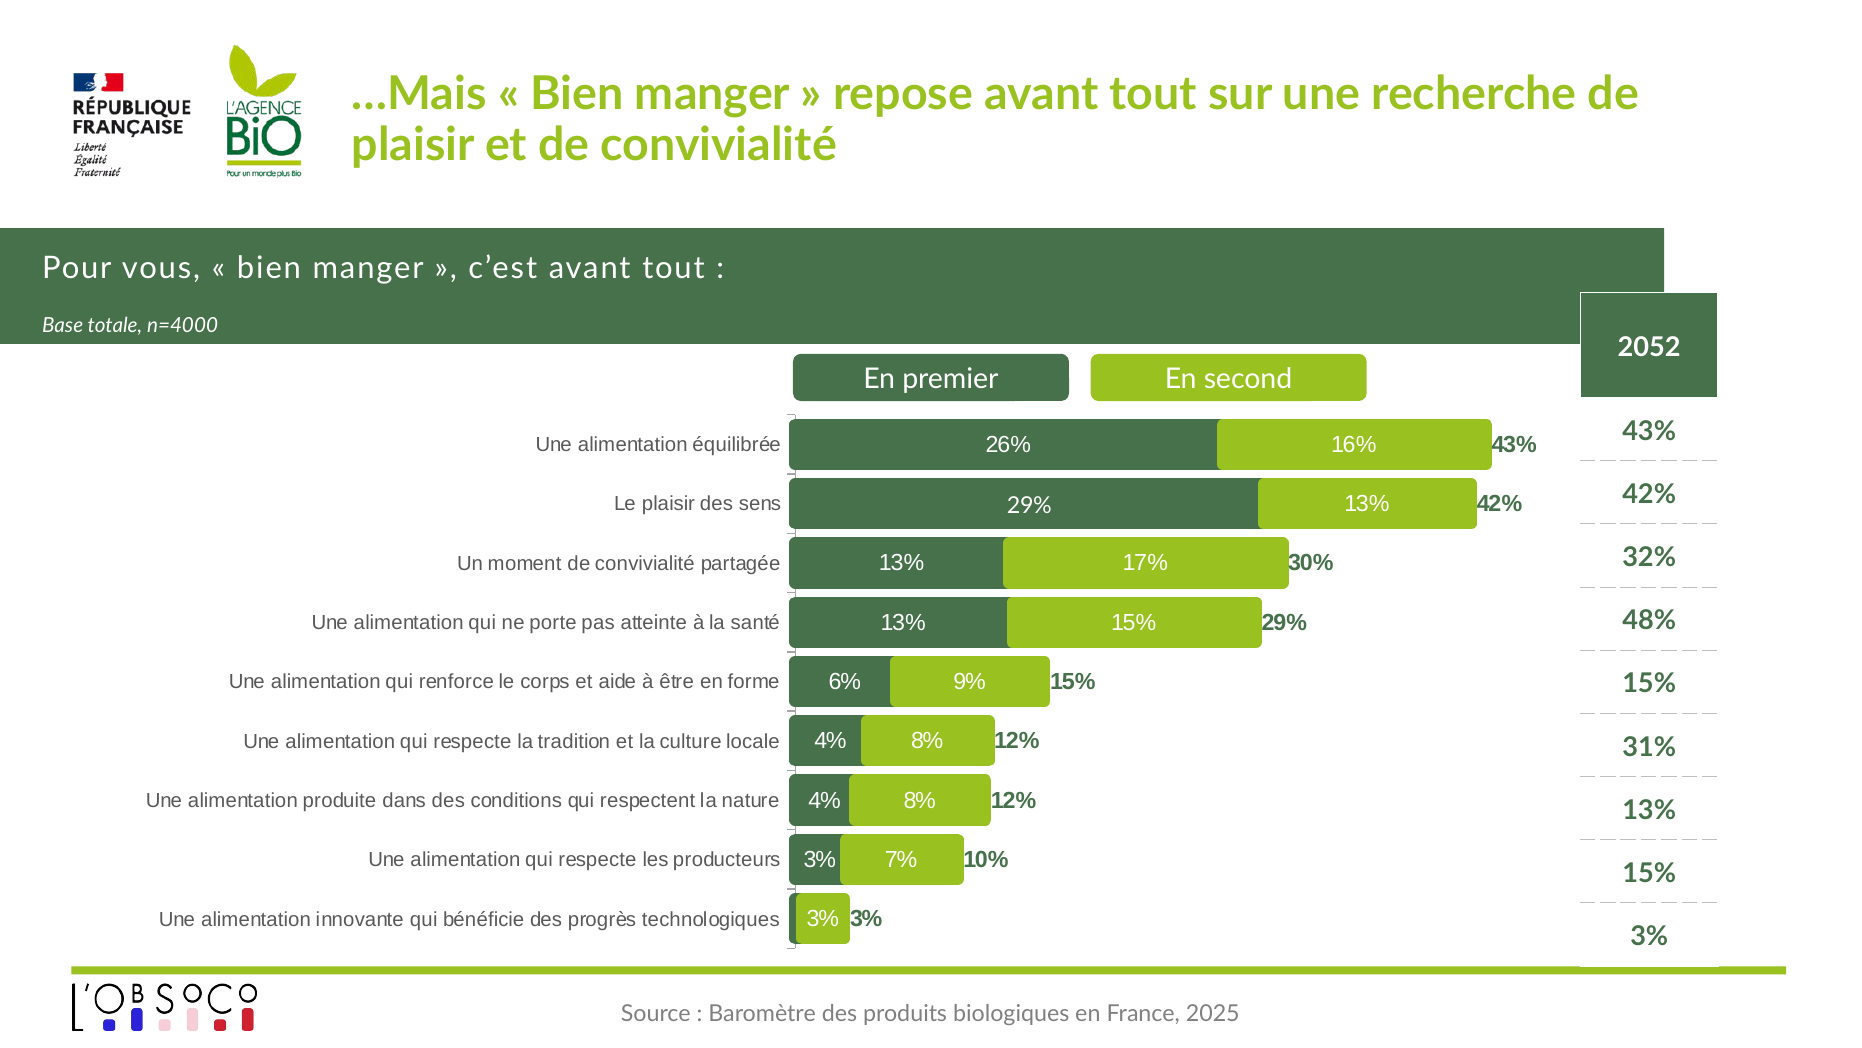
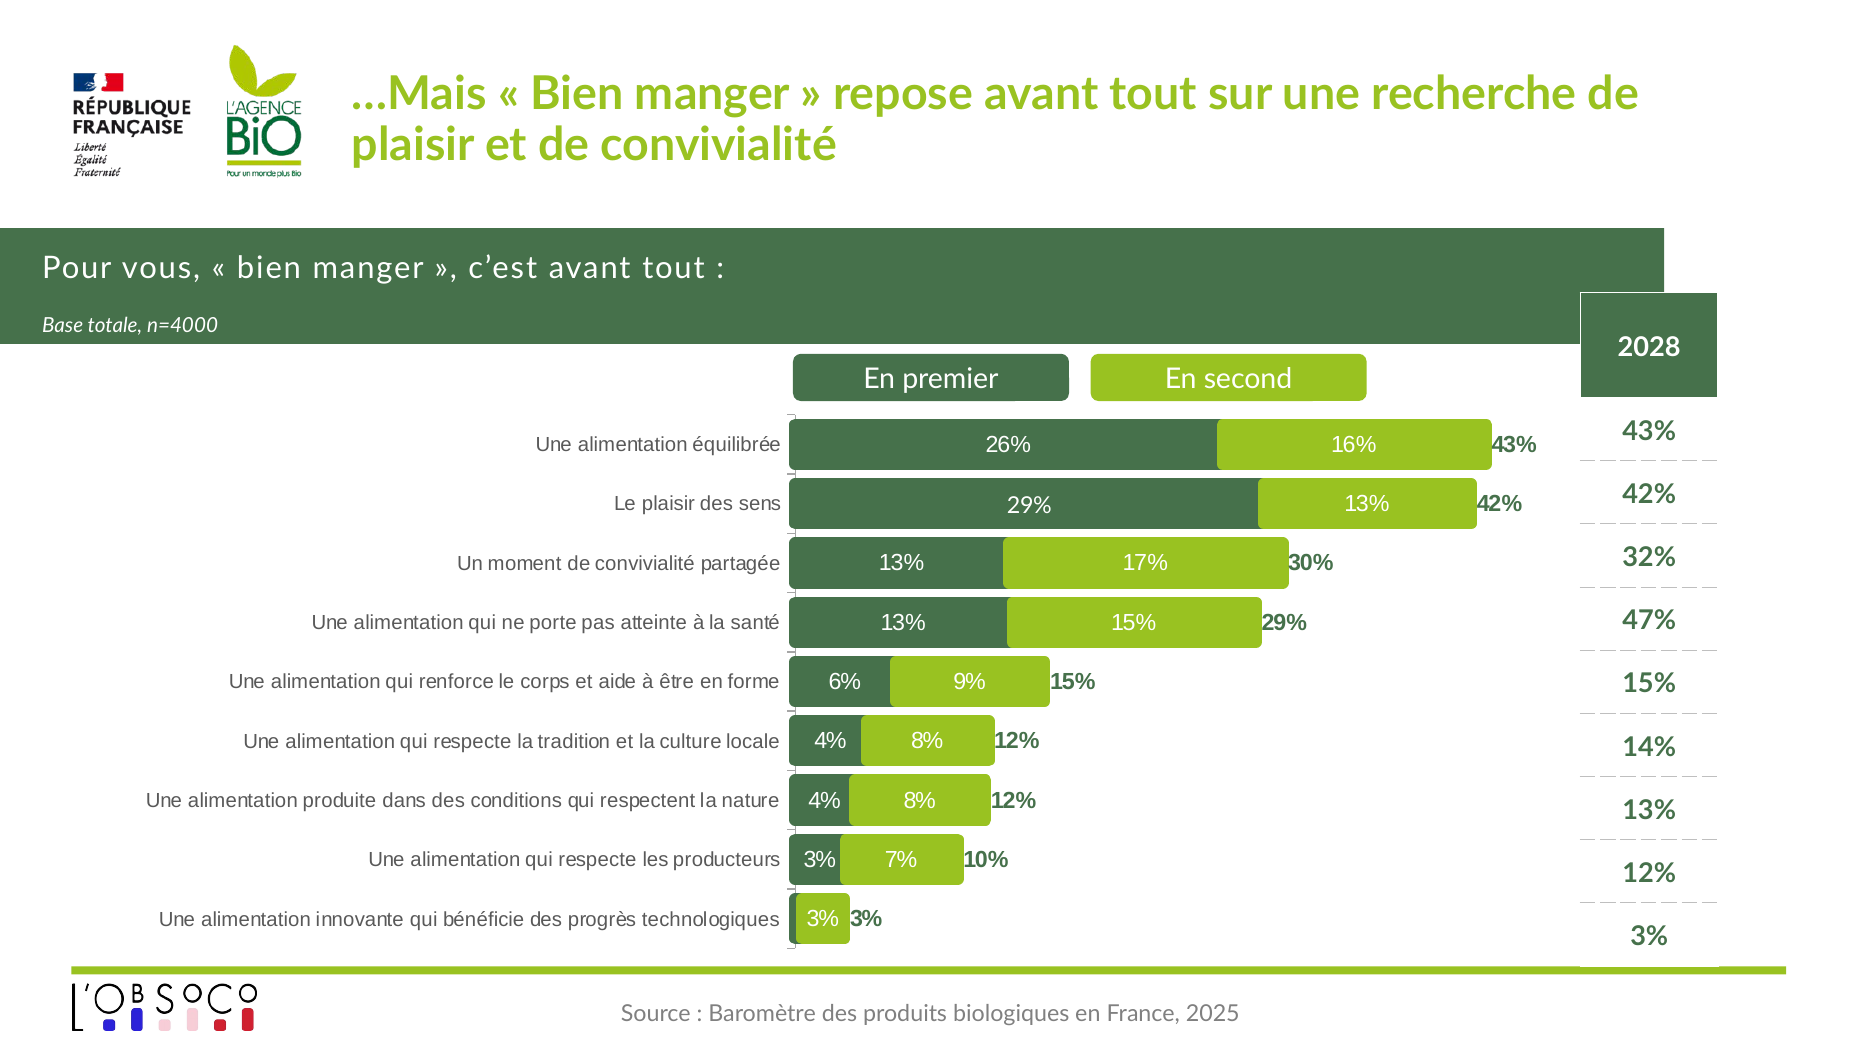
2052: 2052 -> 2028
48%: 48% -> 47%
31%: 31% -> 14%
15% at (1649, 873): 15% -> 12%
